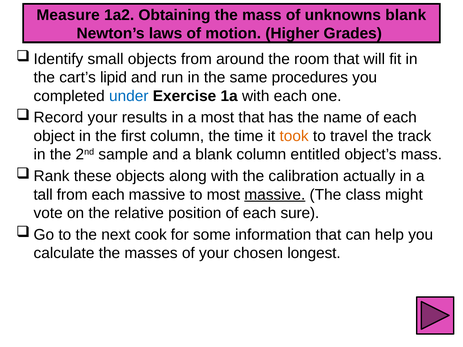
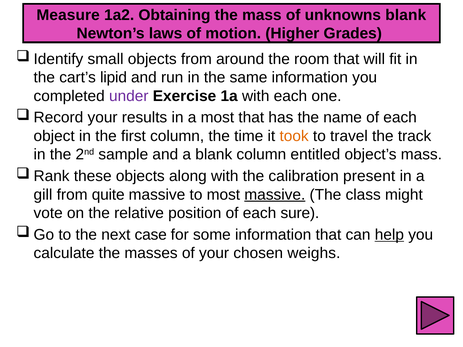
same procedures: procedures -> information
under colour: blue -> purple
actually: actually -> present
tall: tall -> gill
from each: each -> quite
cook: cook -> case
help underline: none -> present
longest: longest -> weighs
